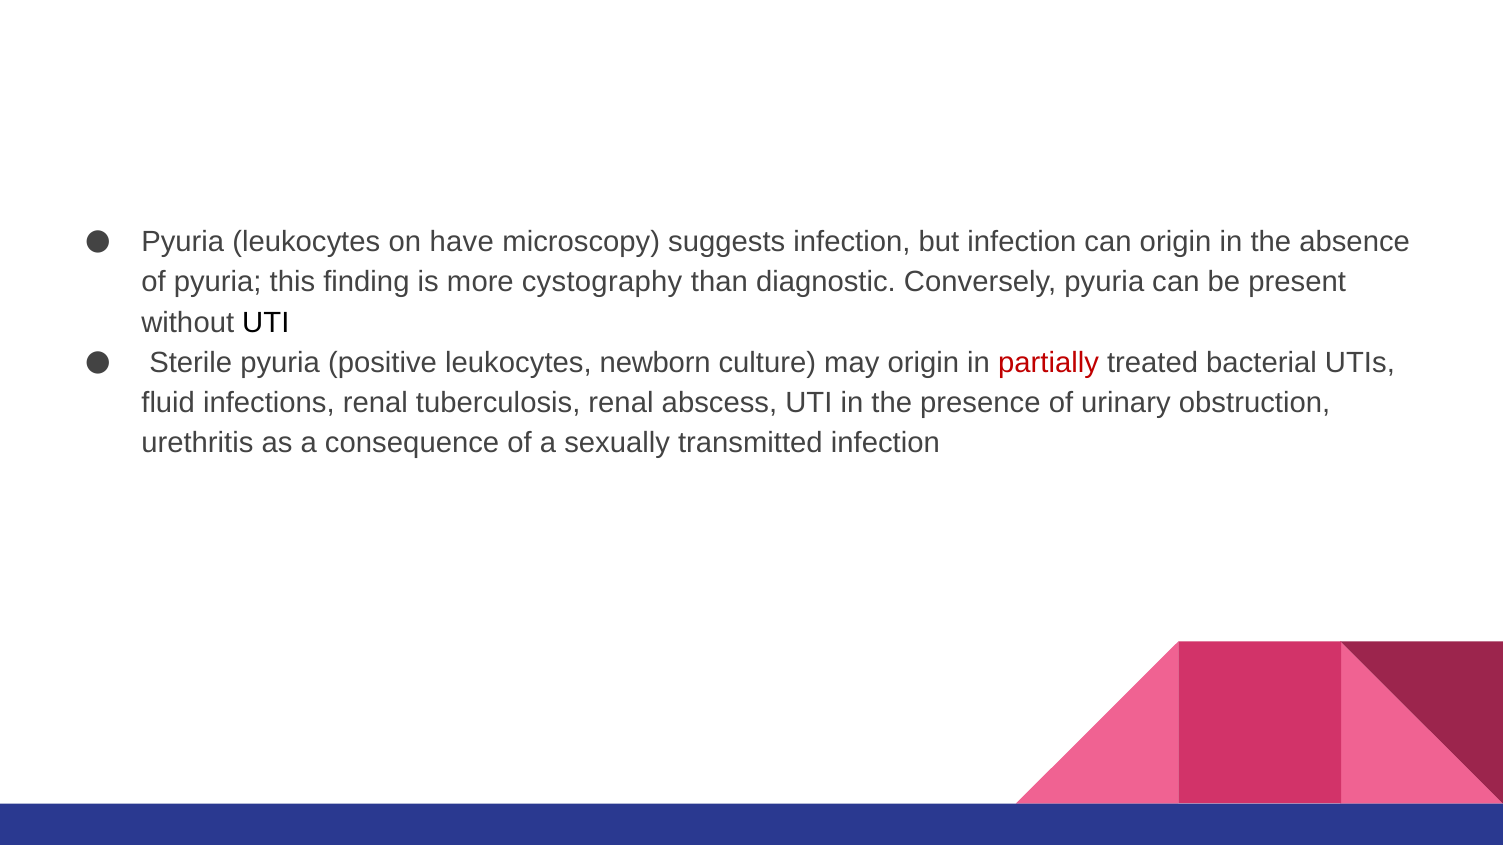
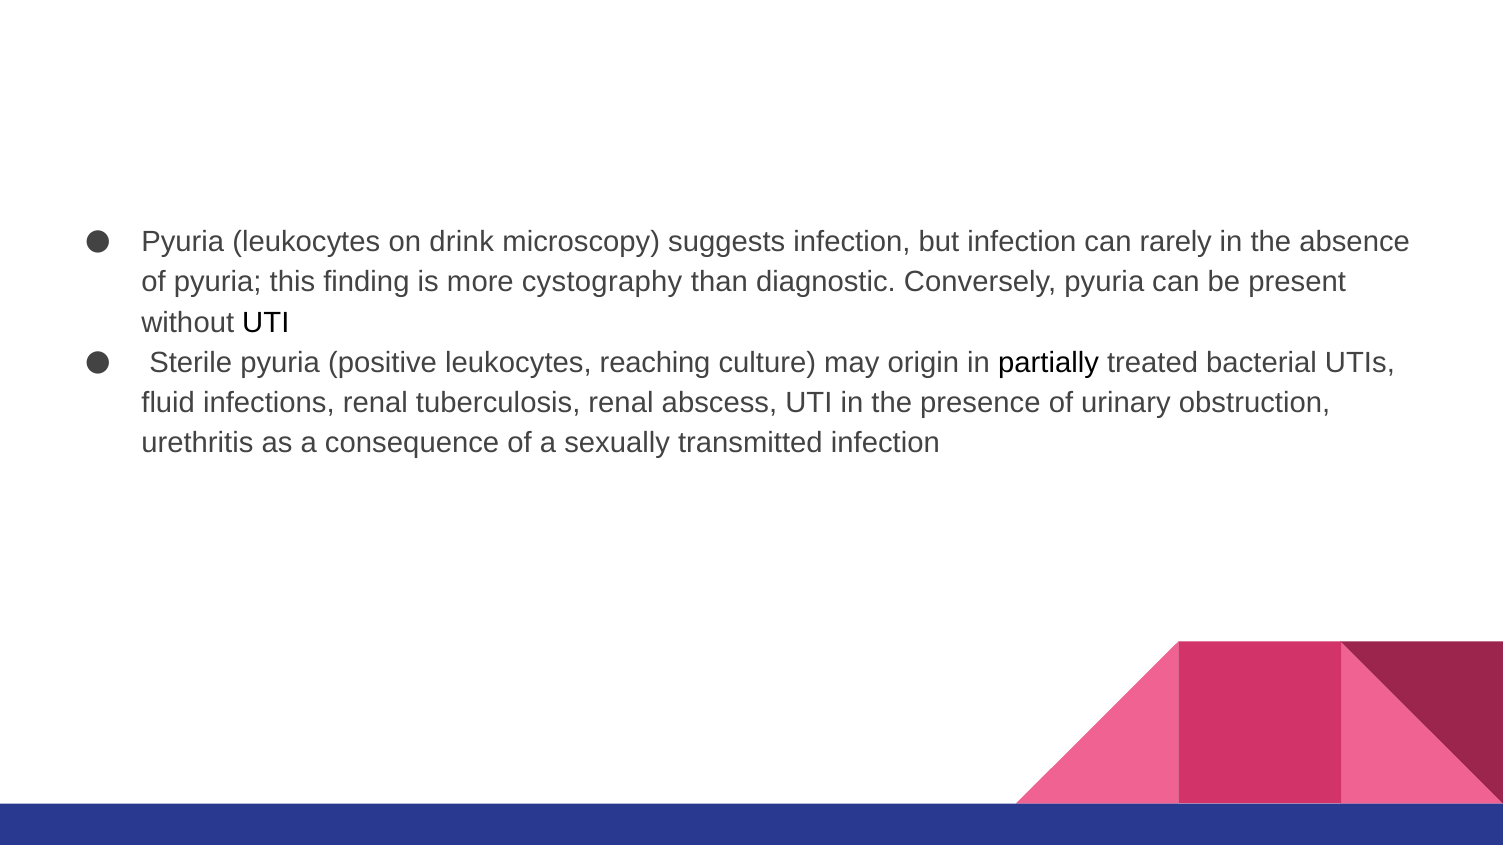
have: have -> drink
can origin: origin -> rarely
newborn: newborn -> reaching
partially colour: red -> black
